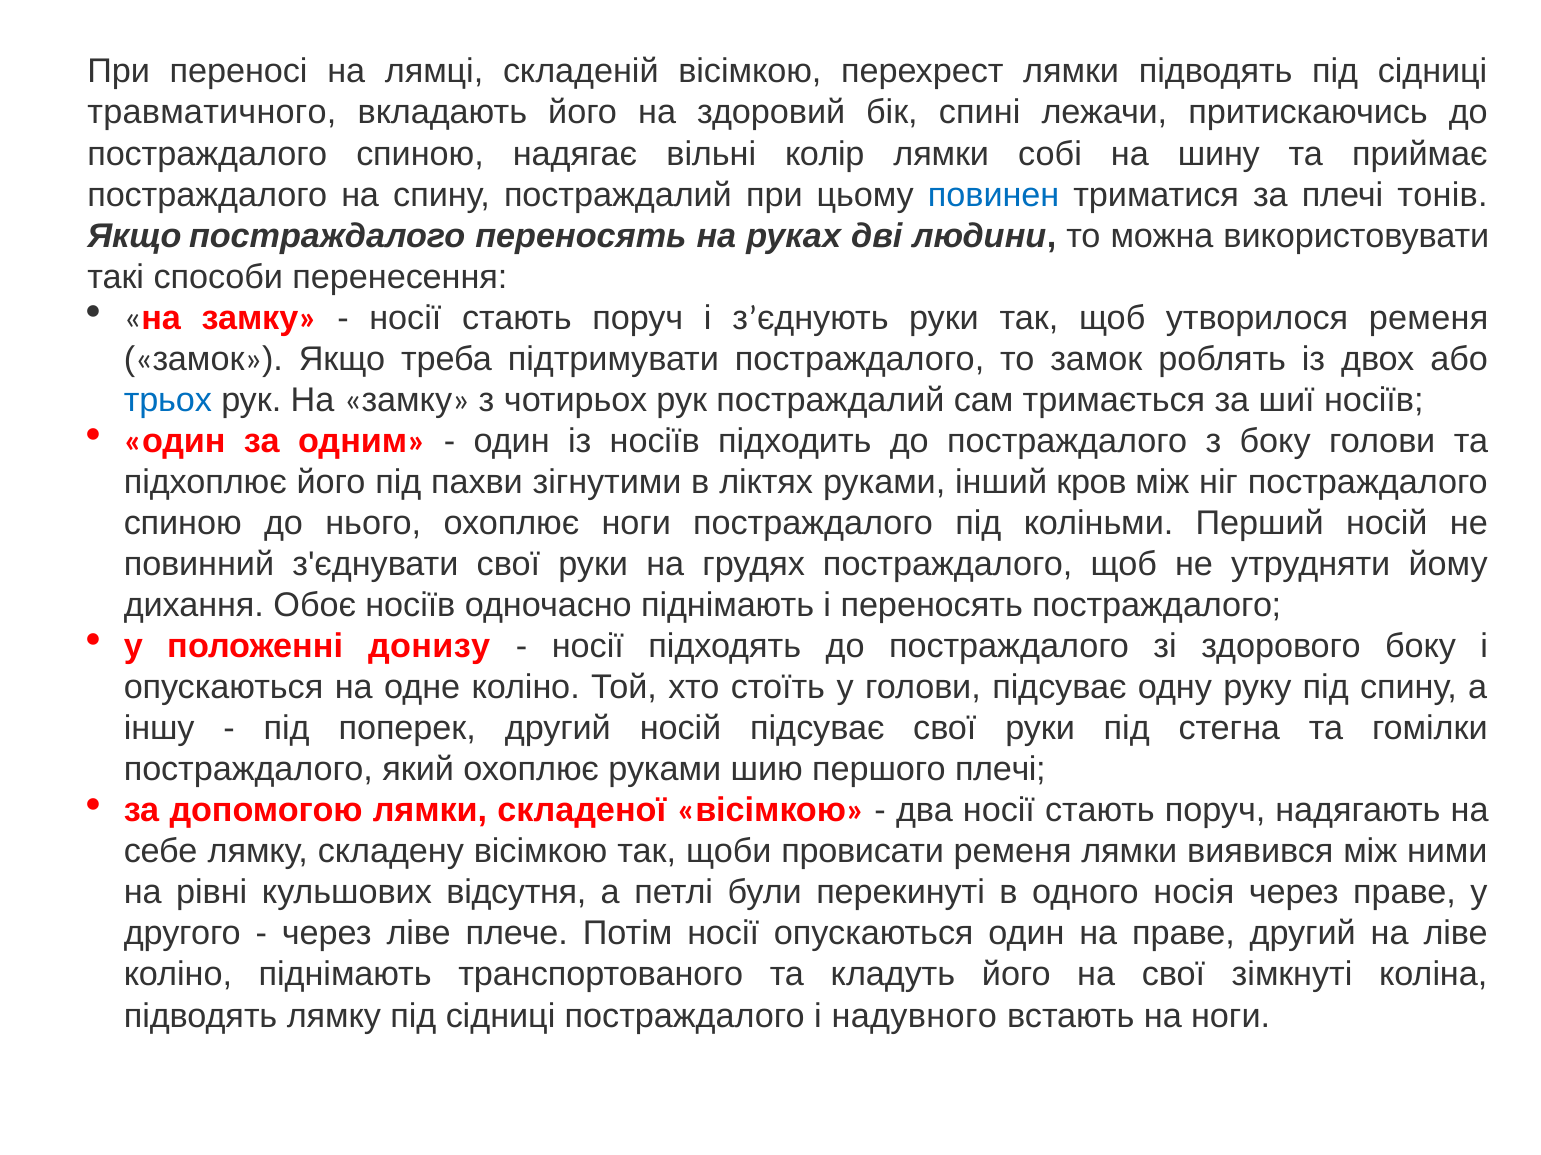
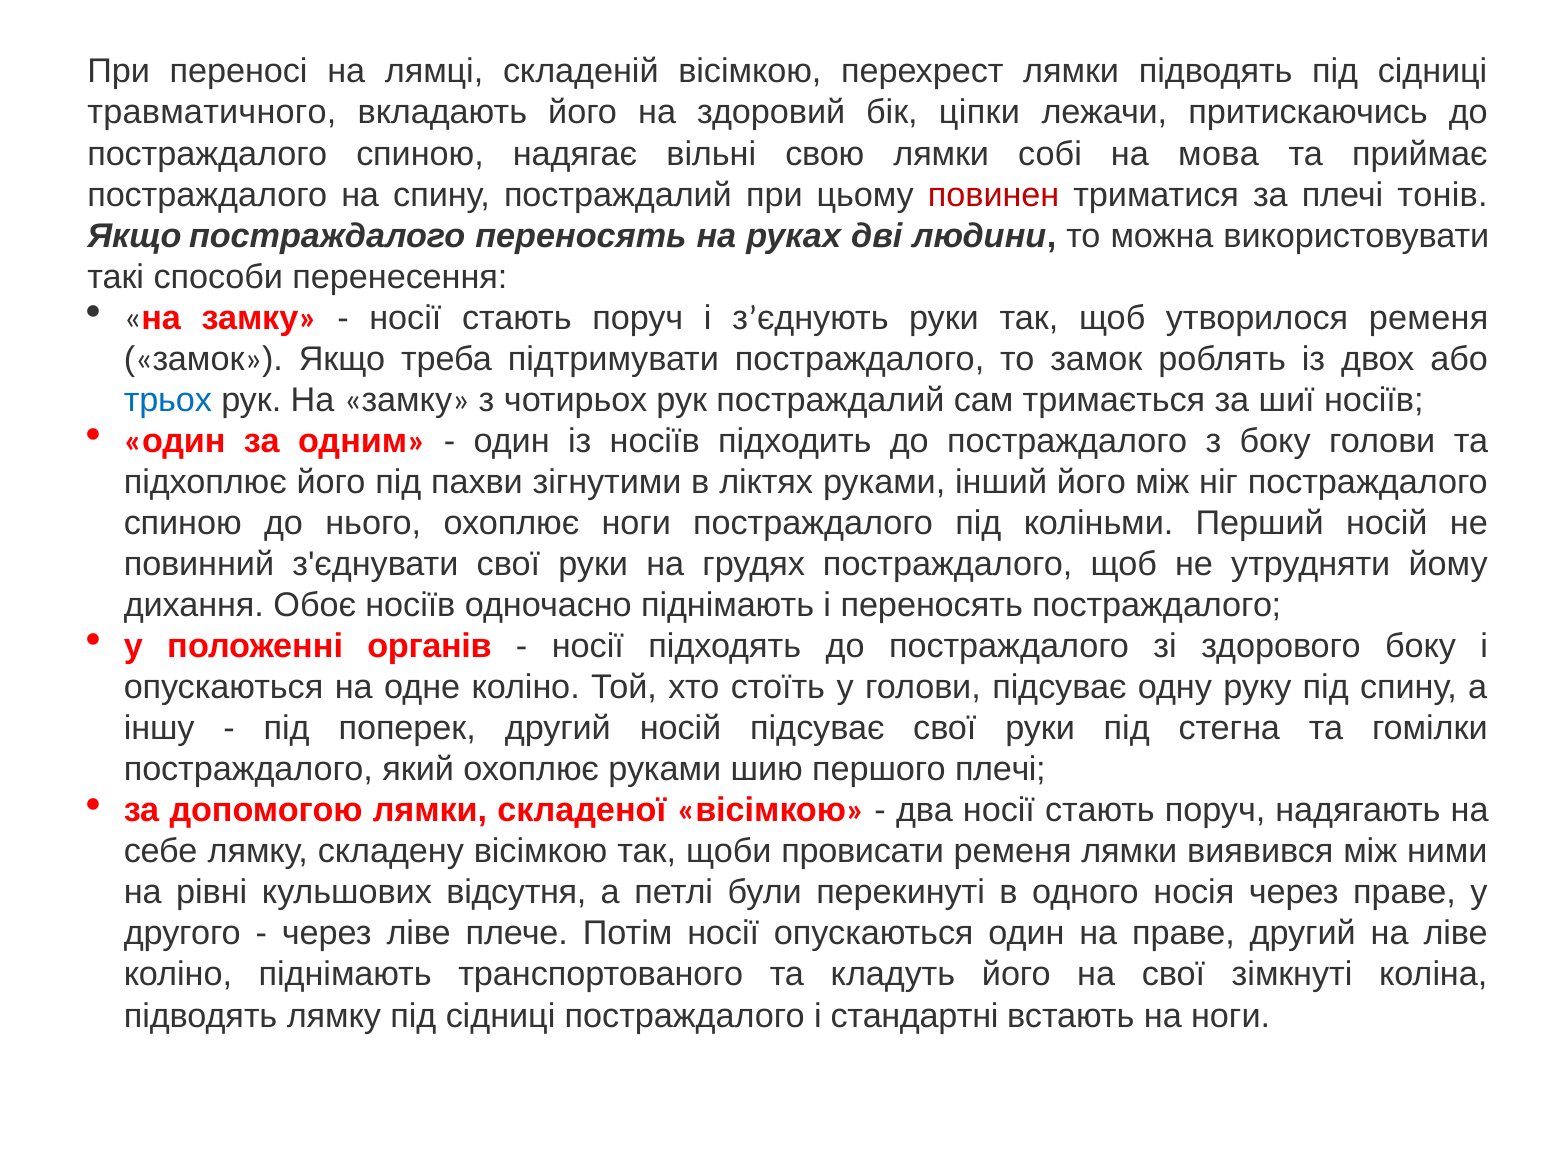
спині: спині -> ціпки
колір: колір -> свою
шину: шину -> мова
повинен colour: blue -> red
інший кров: кров -> його
донизу: донизу -> органів
надувного: надувного -> стандартні
